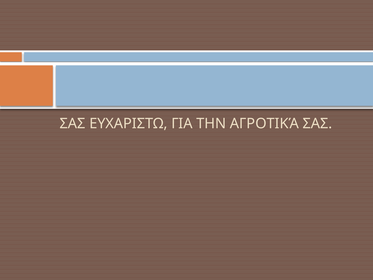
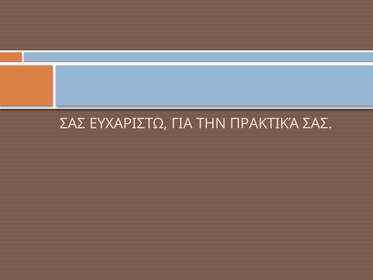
ΑΓΡΟΤΙΚΆ: ΑΓΡΟΤΙΚΆ -> ΠΡΑΚΤΙΚΆ
